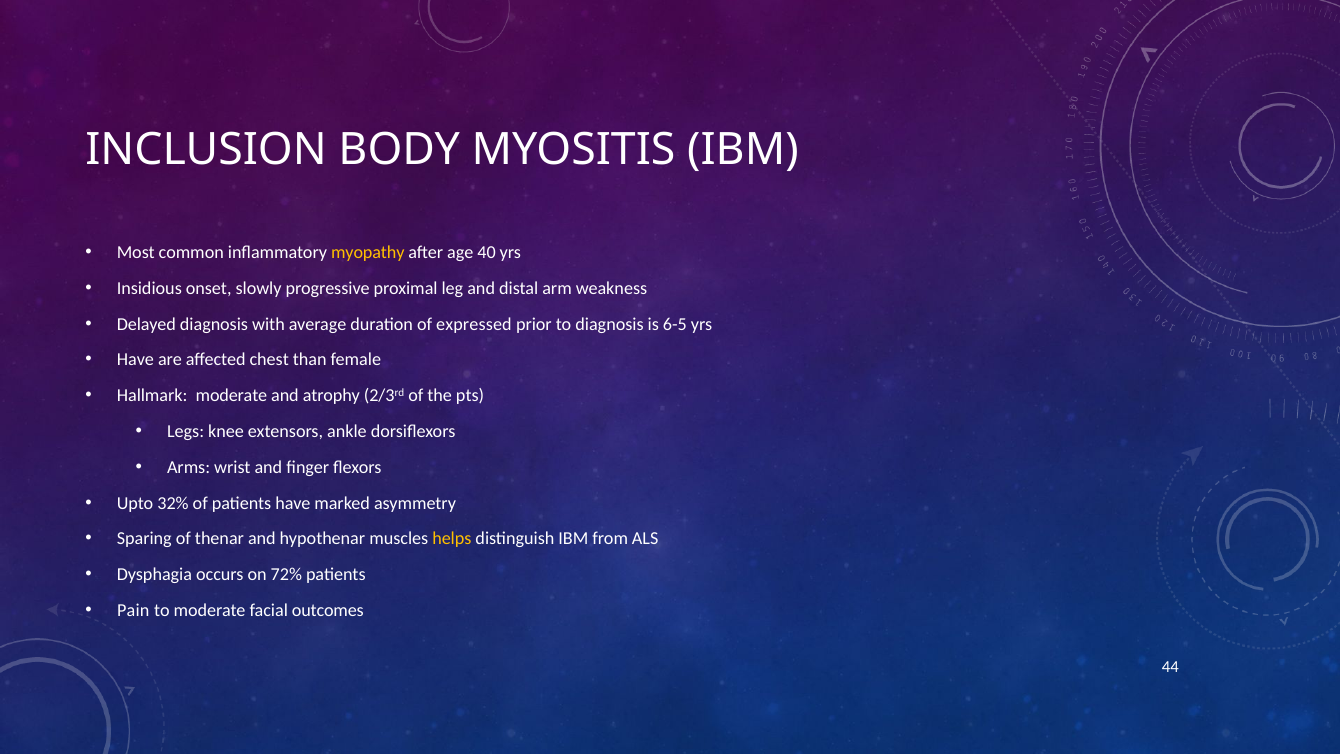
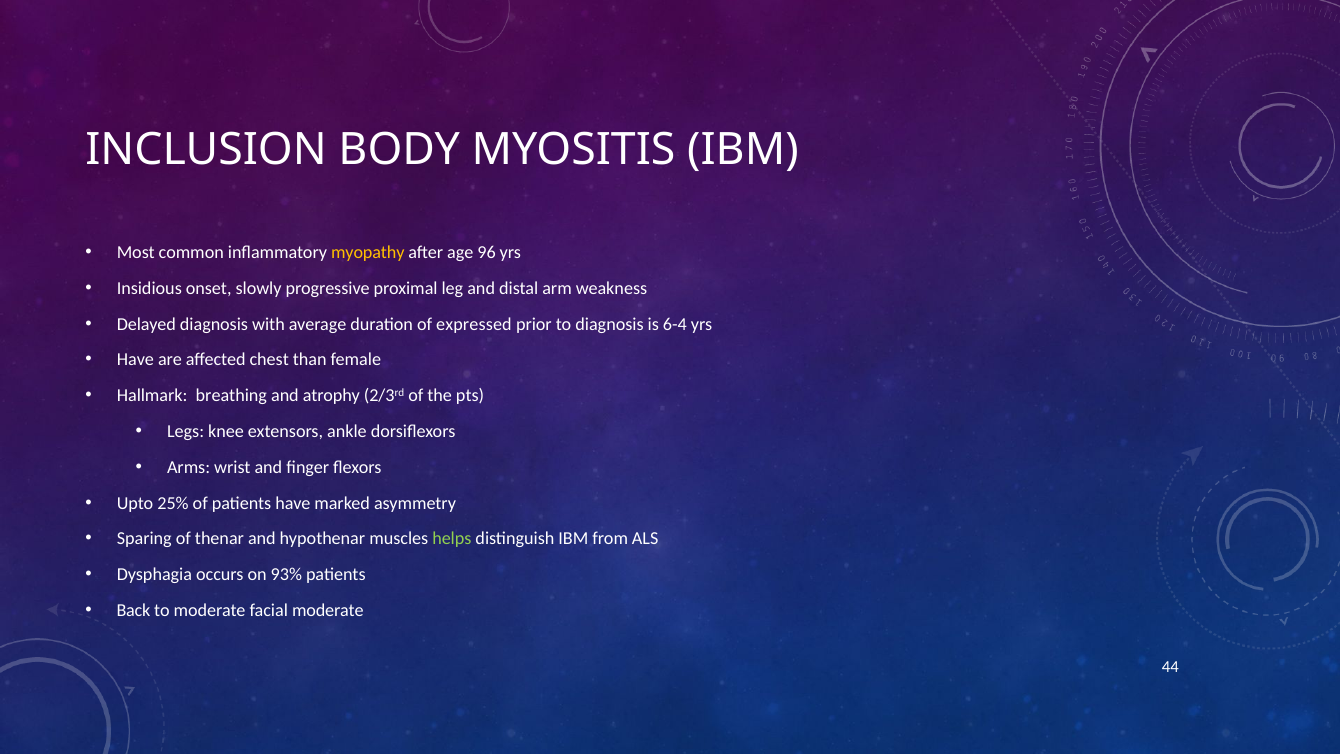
40: 40 -> 96
6-5: 6-5 -> 6-4
Hallmark moderate: moderate -> breathing
32%: 32% -> 25%
helps colour: yellow -> light green
72%: 72% -> 93%
Pain: Pain -> Back
facial outcomes: outcomes -> moderate
